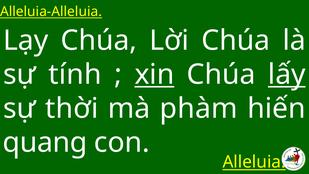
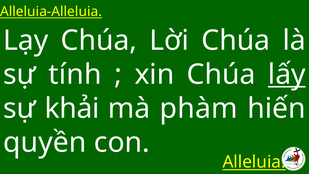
xin underline: present -> none
thời: thời -> khải
quang: quang -> quyền
